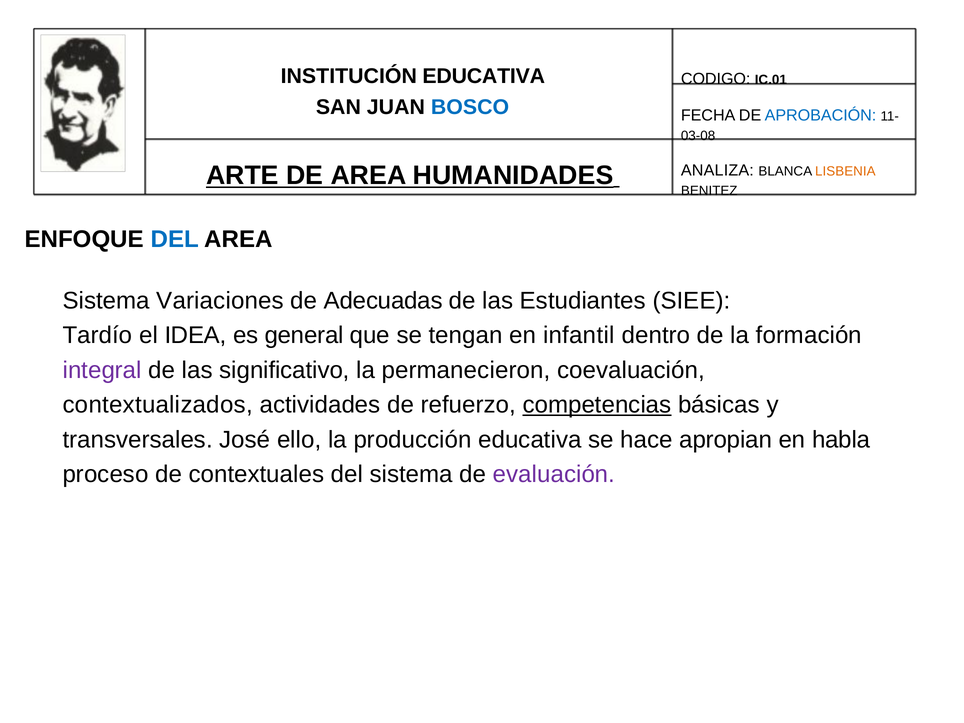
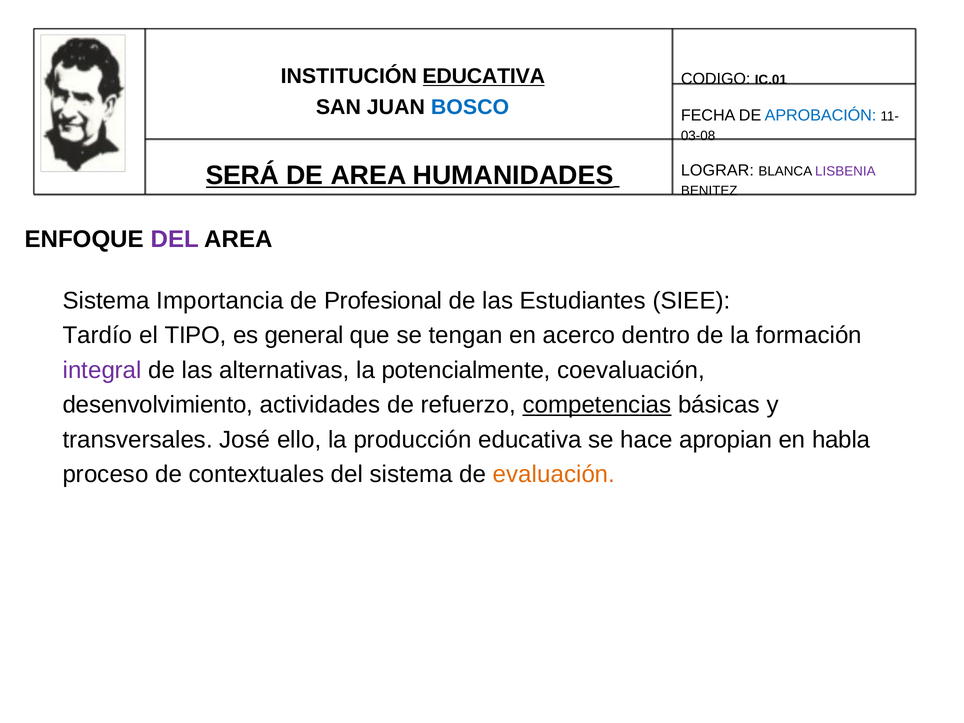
EDUCATIVA at (484, 76) underline: none -> present
ARTE: ARTE -> SERÁ
ANALIZA: ANALIZA -> LOGRAR
LISBENIA colour: orange -> purple
DEL at (175, 239) colour: blue -> purple
Variaciones: Variaciones -> Importancia
Adecuadas: Adecuadas -> Profesional
IDEA: IDEA -> TIPO
infantil: infantil -> acerco
significativo: significativo -> alternativas
permanecieron: permanecieron -> potencialmente
contextualizados: contextualizados -> desenvolvimiento
evaluación colour: purple -> orange
